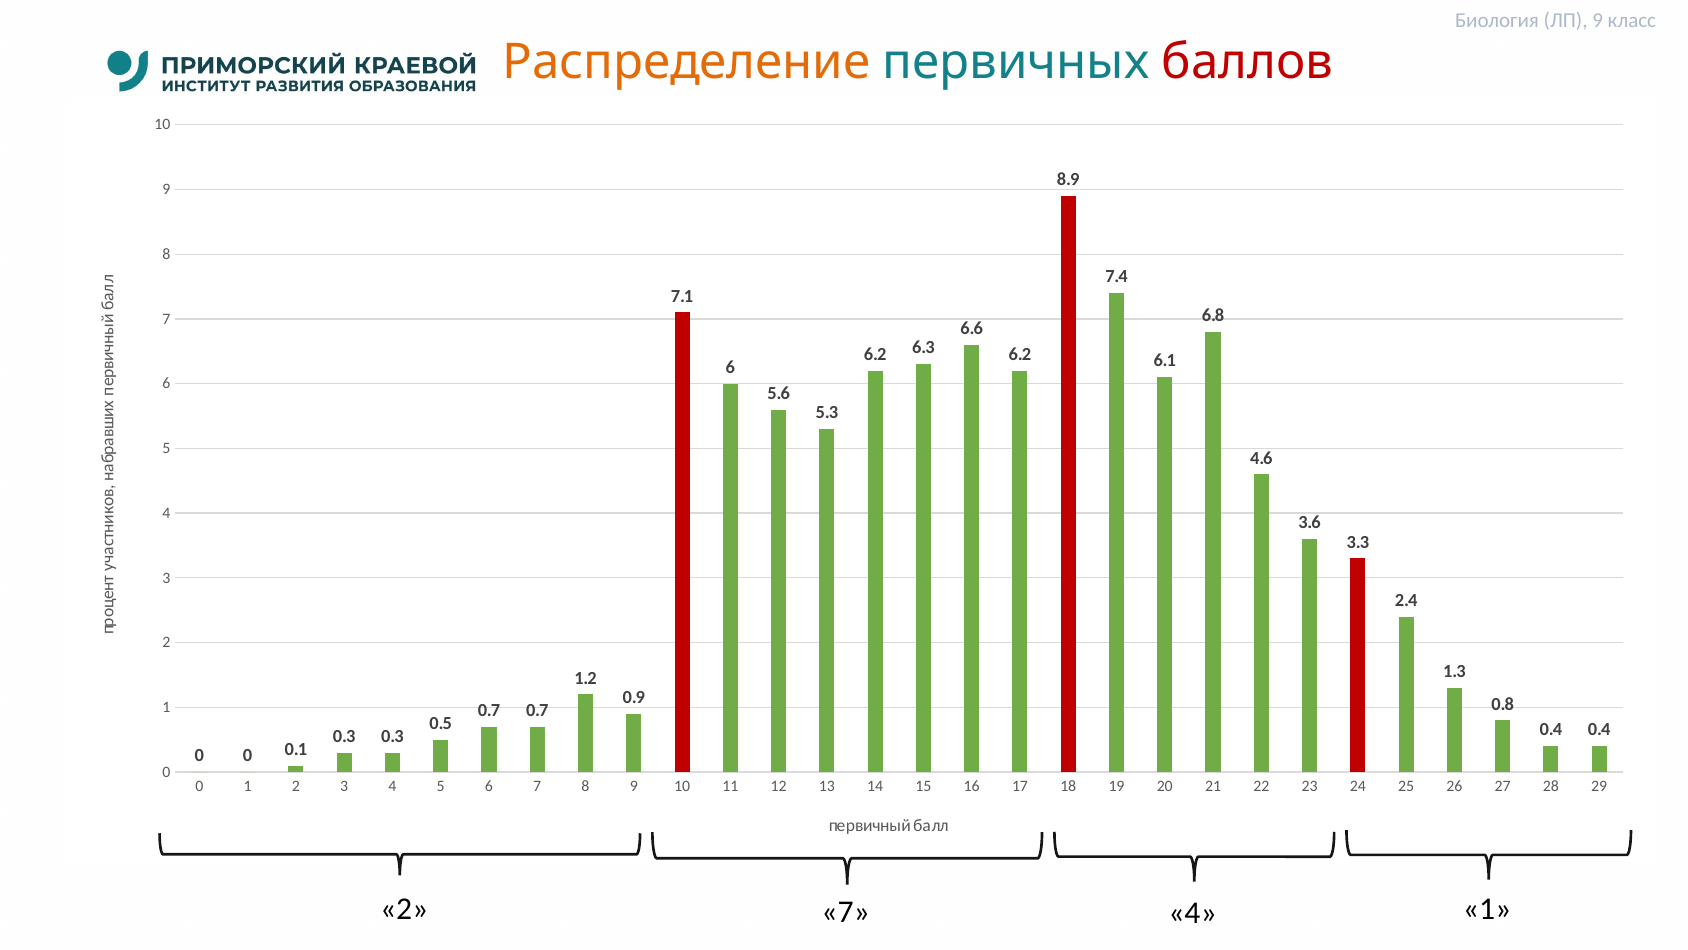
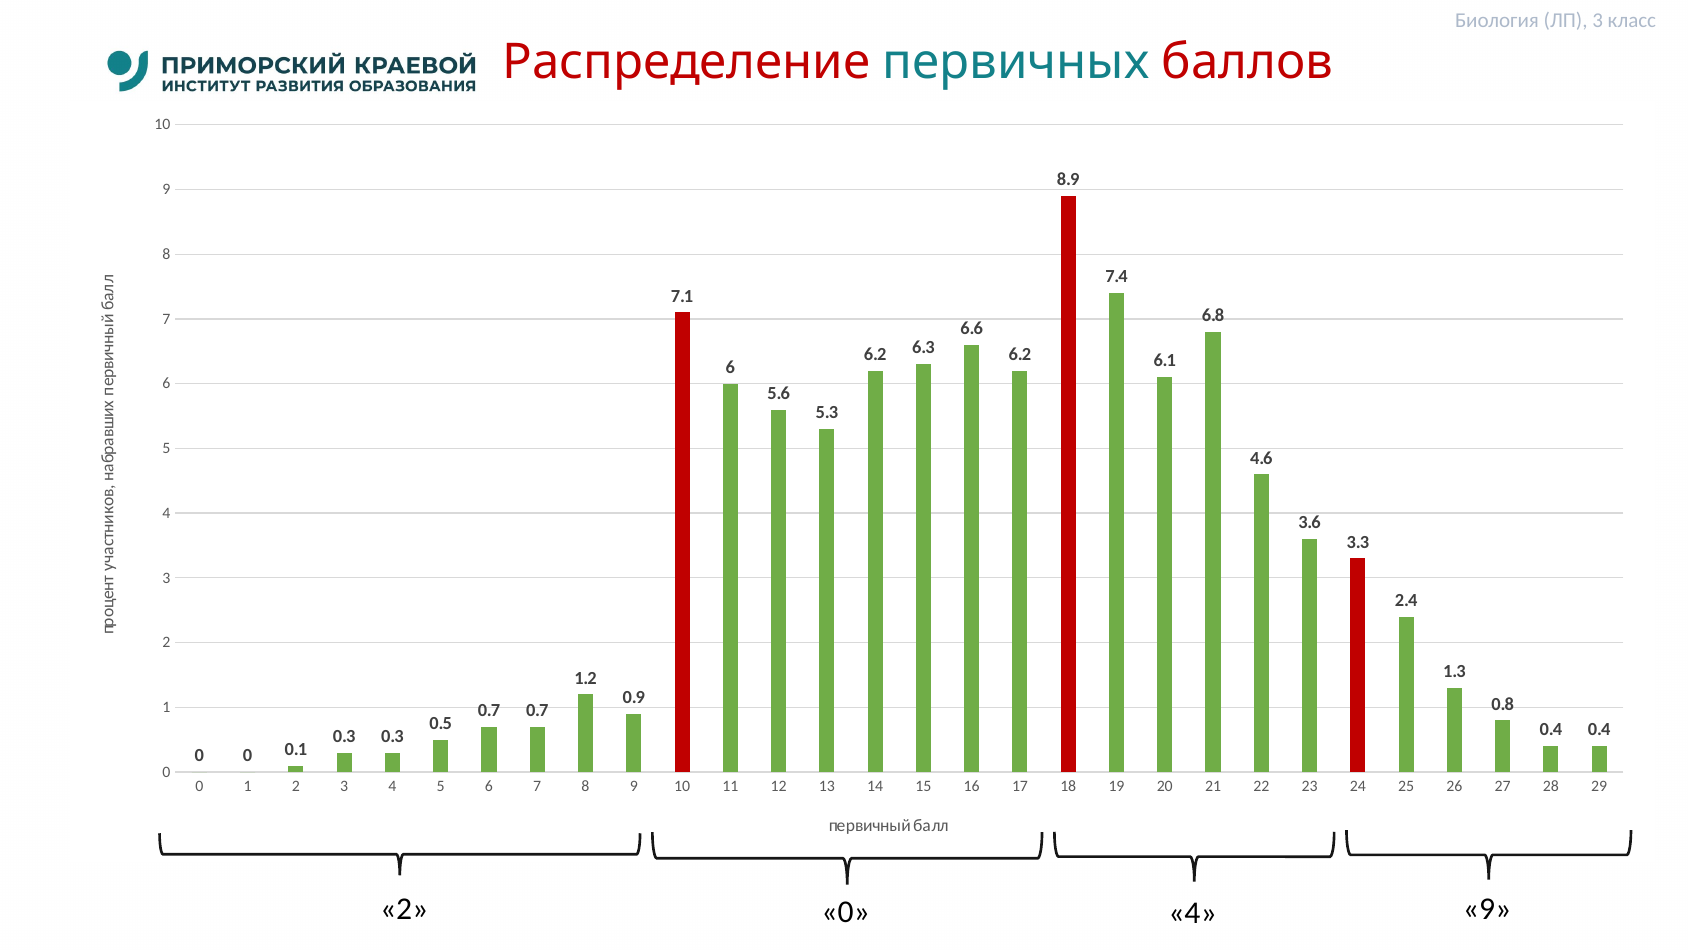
ЛП 9: 9 -> 3
Распределение colour: orange -> red
2 7: 7 -> 0
4 1: 1 -> 9
